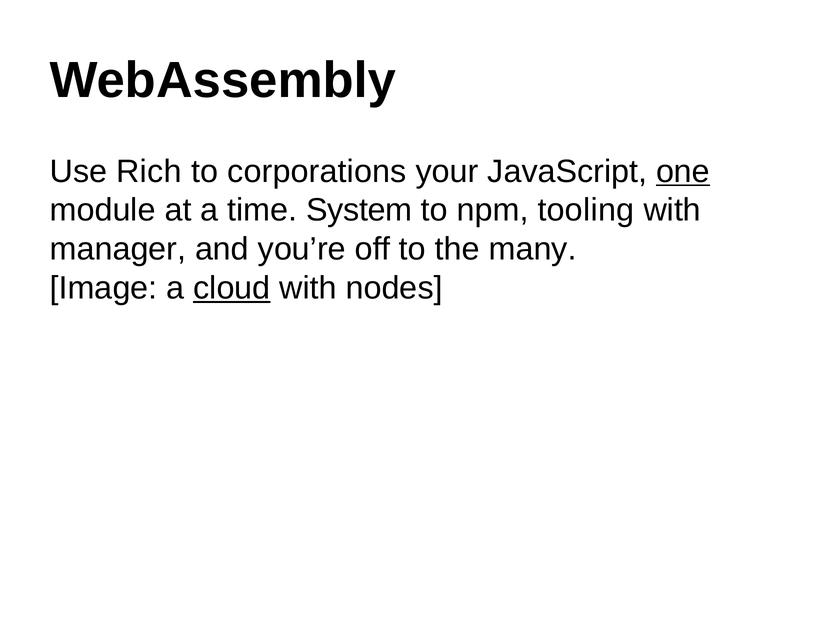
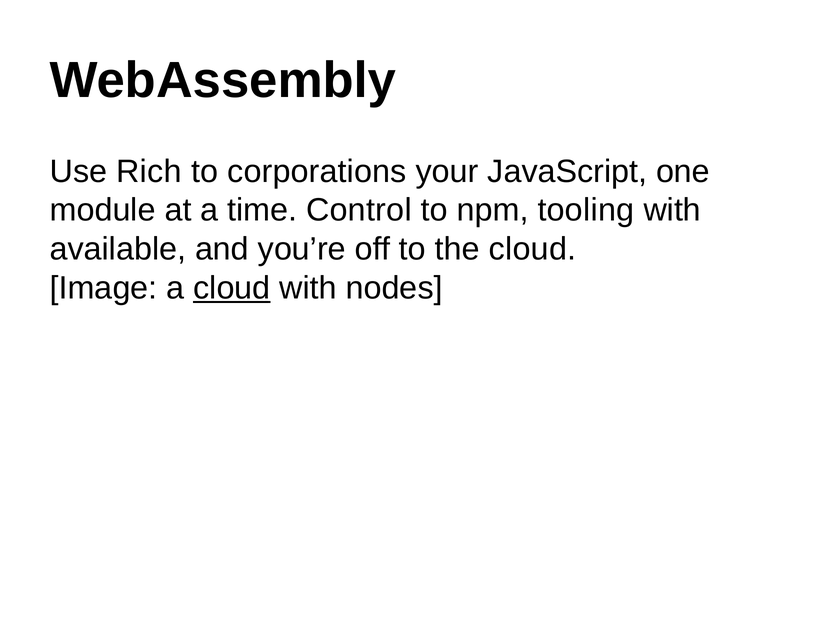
one underline: present -> none
System: System -> Control
manager: manager -> available
the many: many -> cloud
